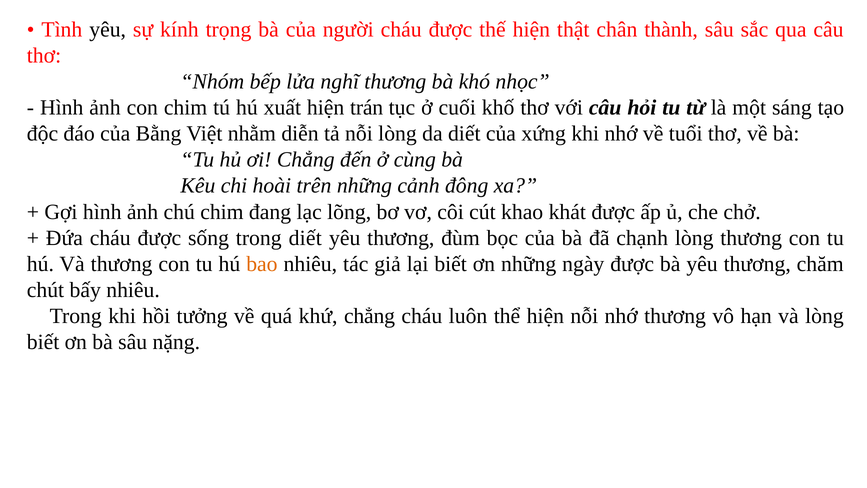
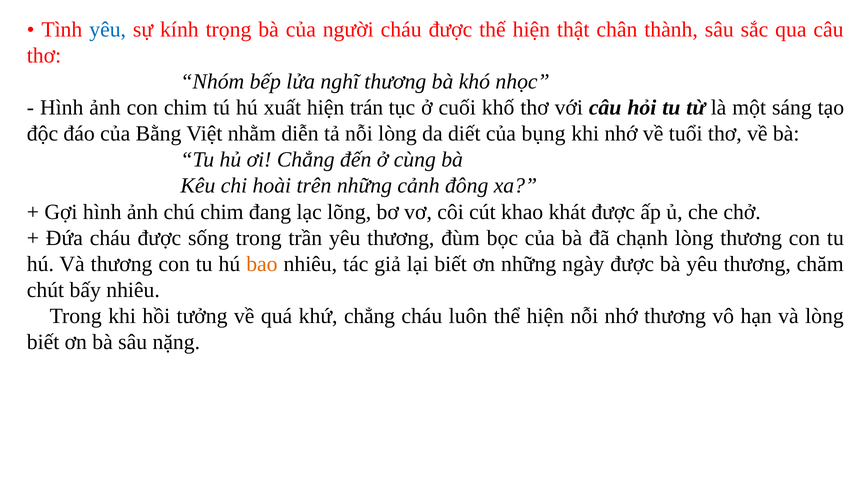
yêu at (108, 30) colour: black -> blue
xứng: xứng -> bụng
trong diết: diết -> trần
